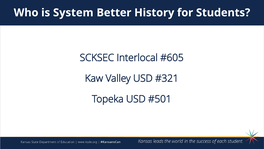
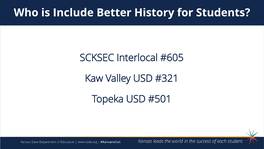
System: System -> Include
